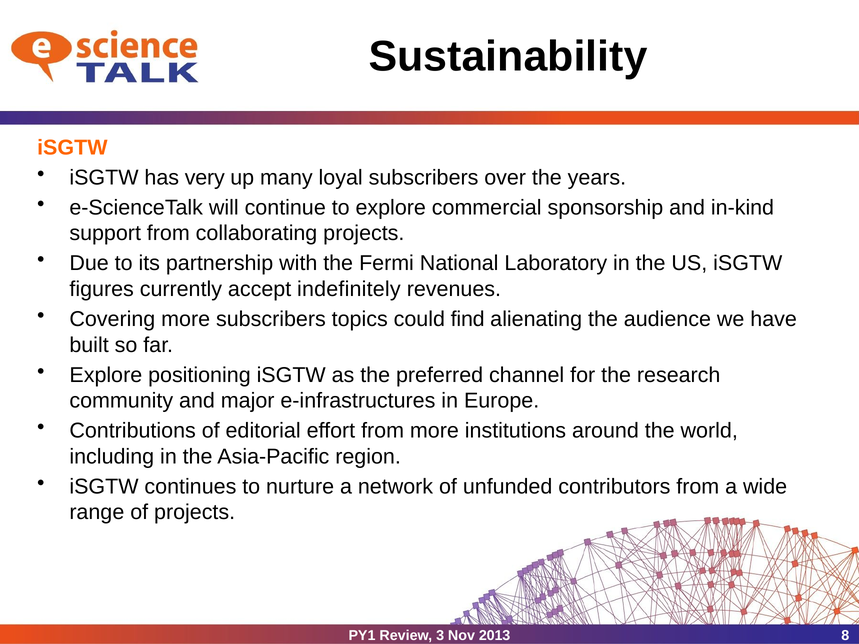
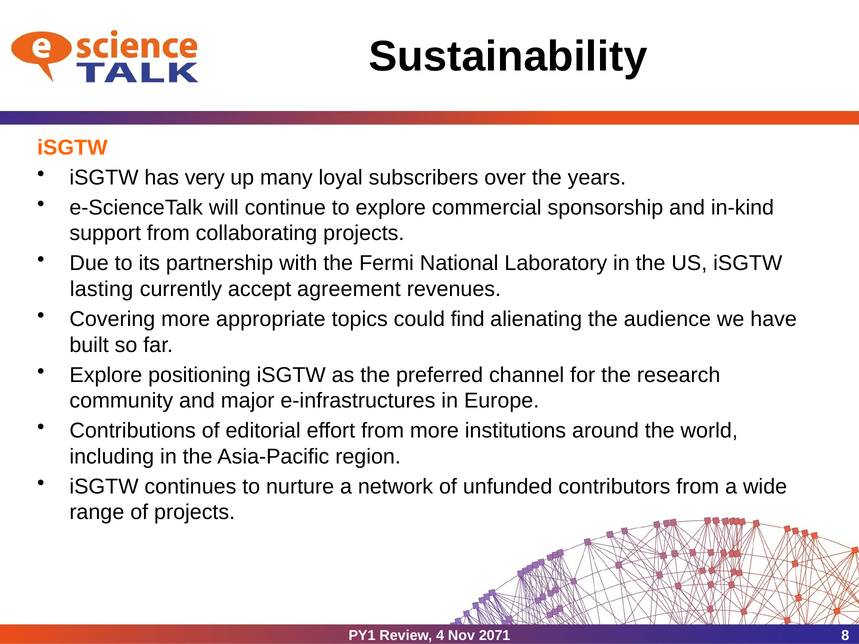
figures: figures -> lasting
indefinitely: indefinitely -> agreement
more subscribers: subscribers -> appropriate
3: 3 -> 4
2013: 2013 -> 2071
